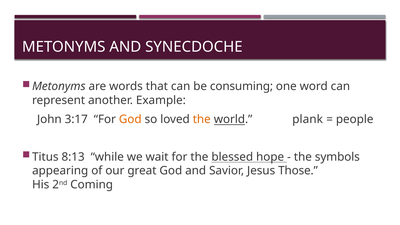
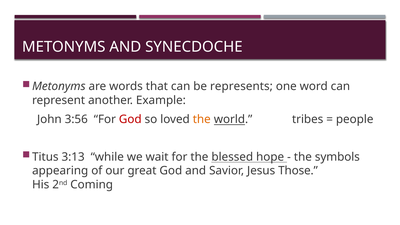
consuming: consuming -> represents
3:17: 3:17 -> 3:56
God at (130, 119) colour: orange -> red
plank: plank -> tribes
8:13: 8:13 -> 3:13
